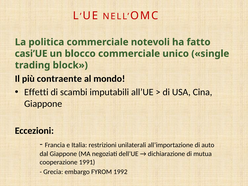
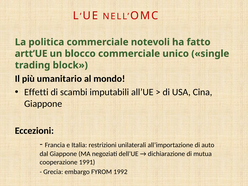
casi’UE: casi’UE -> artt’UE
contraente: contraente -> umanitario
